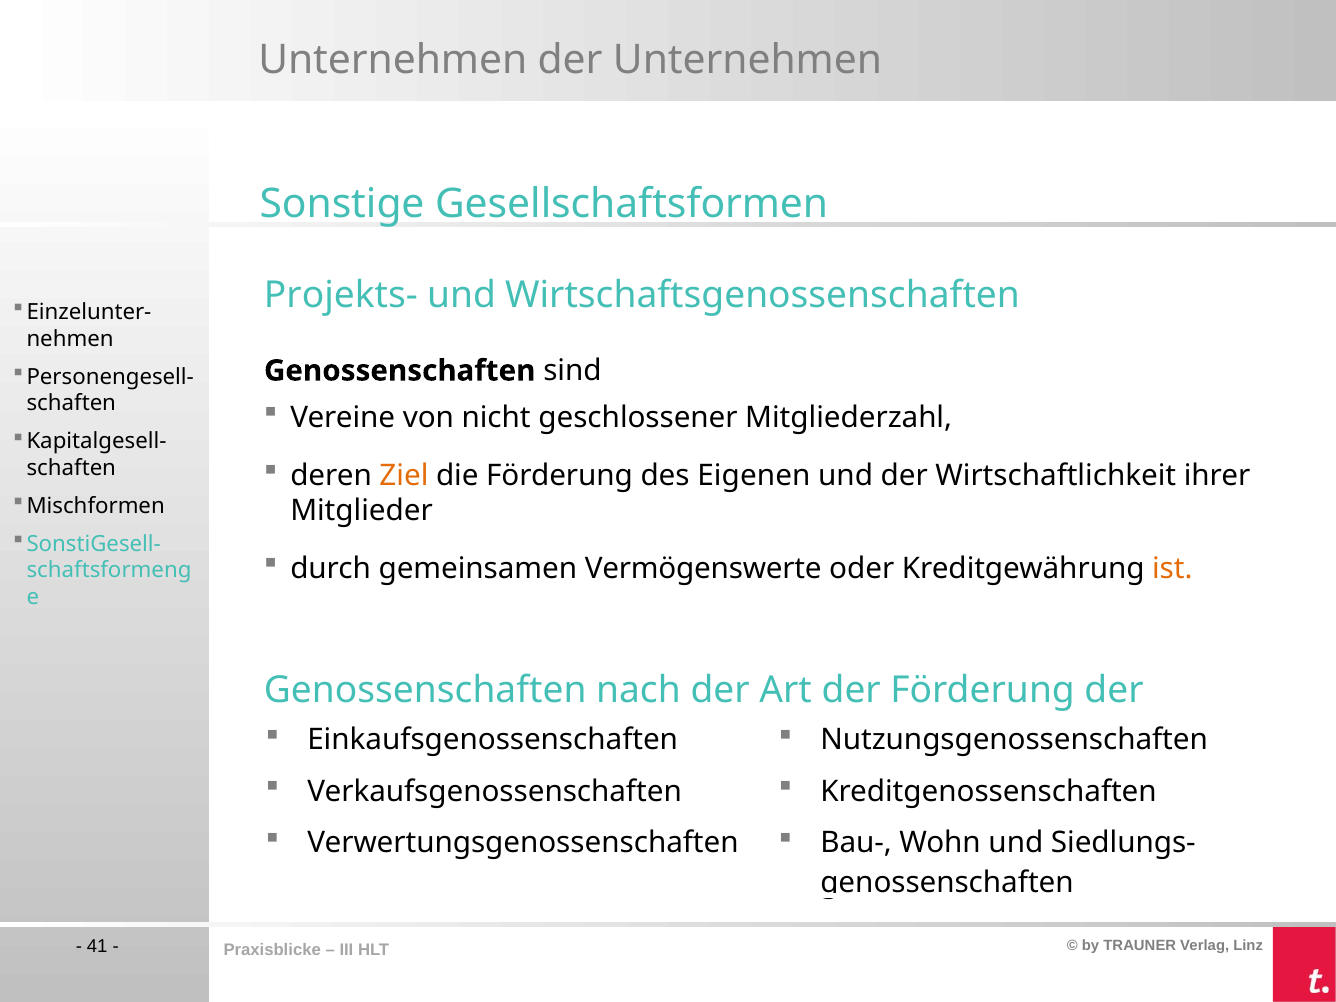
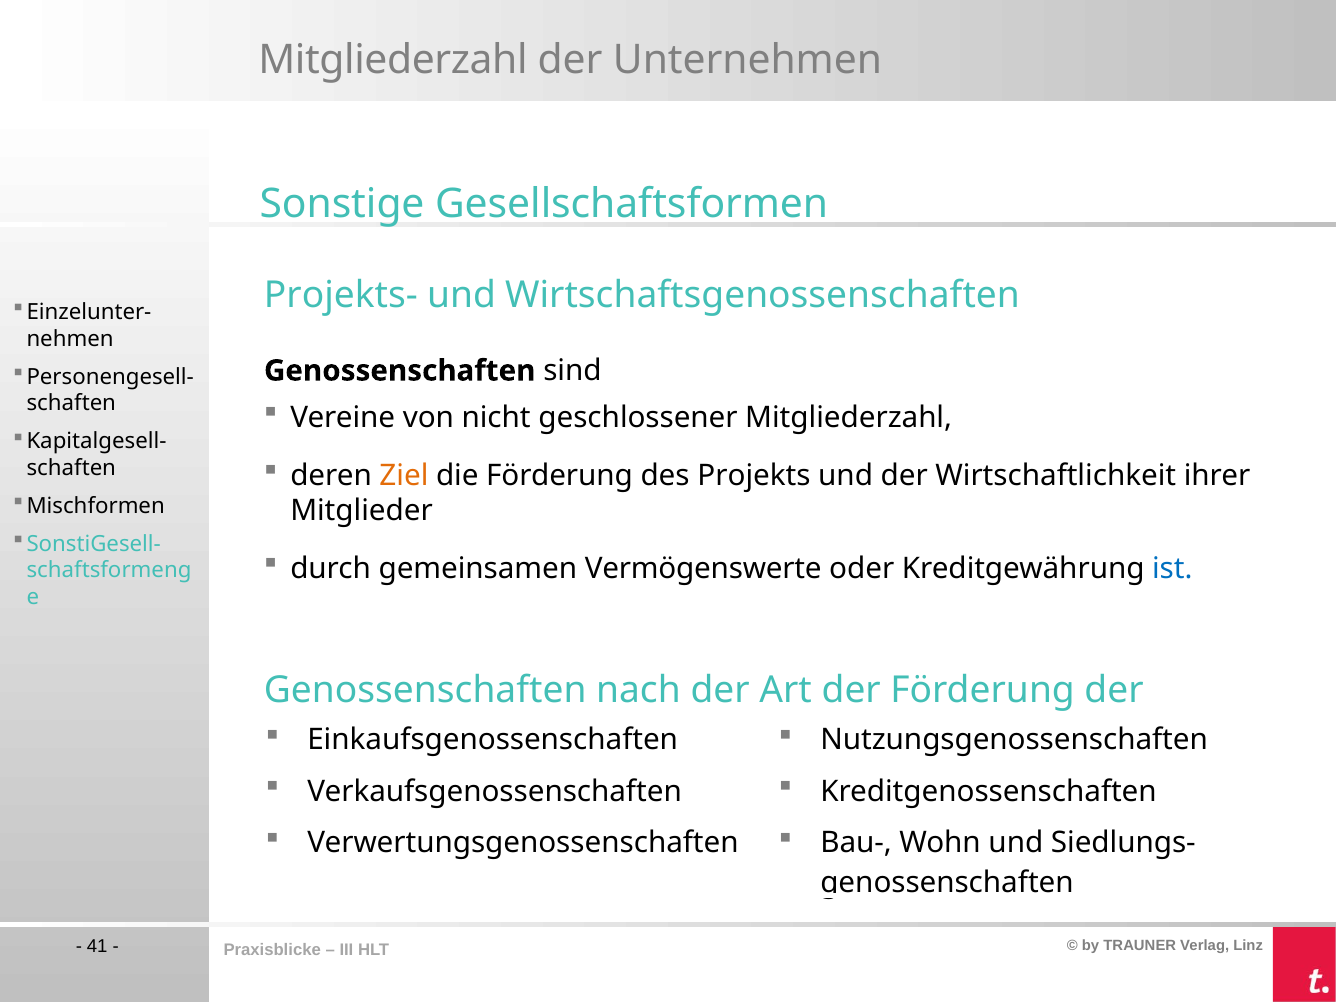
Unternehmen at (393, 60): Unternehmen -> Mitgliederzahl
Eigenen: Eigenen -> Projekts
ist colour: orange -> blue
